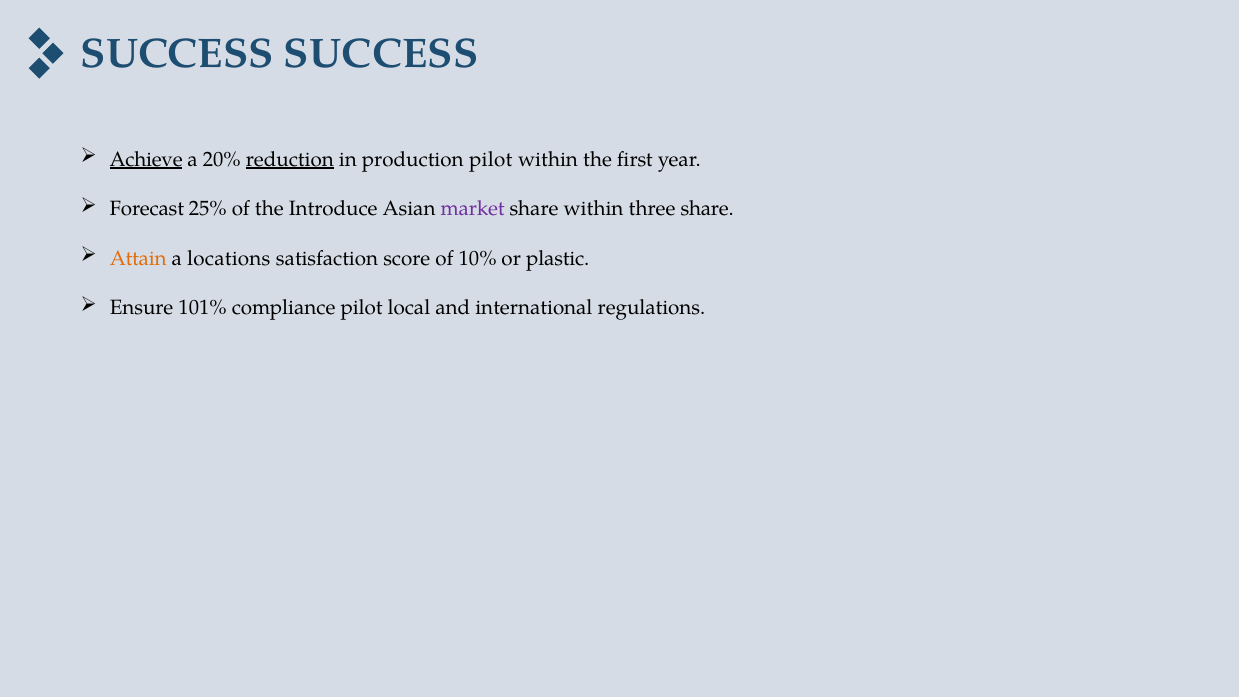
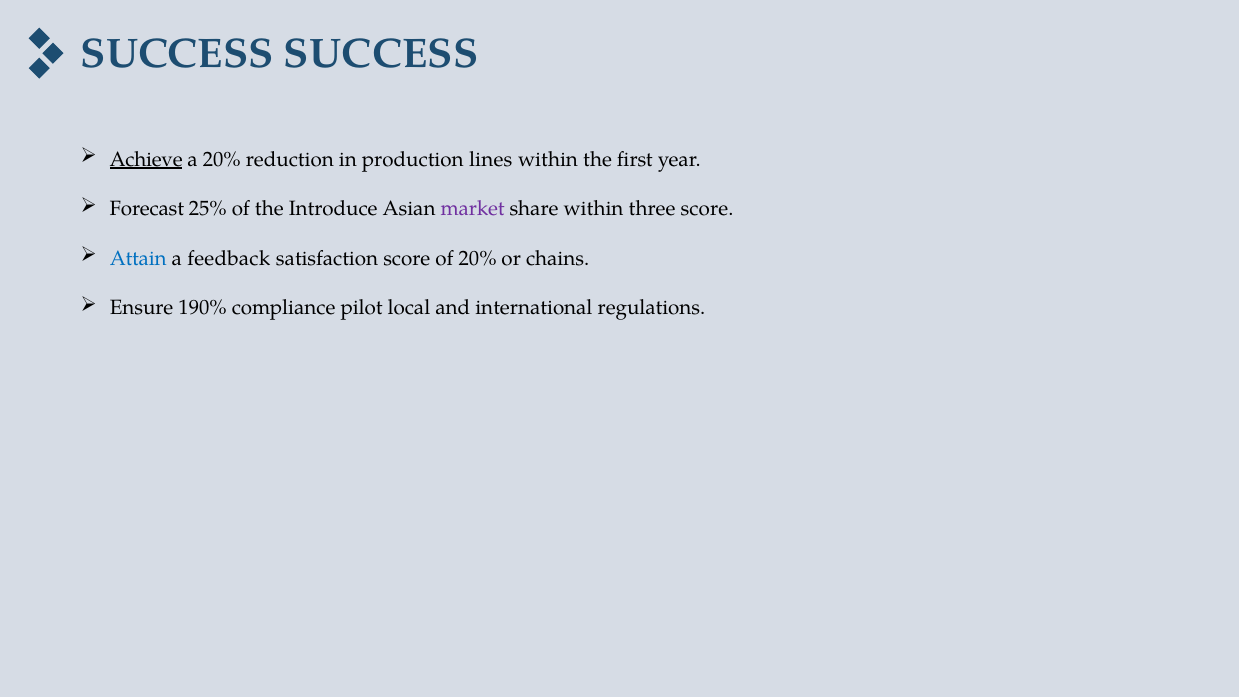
reduction underline: present -> none
production pilot: pilot -> lines
three share: share -> score
Attain colour: orange -> blue
locations: locations -> feedback
of 10%: 10% -> 20%
plastic: plastic -> chains
101%: 101% -> 190%
